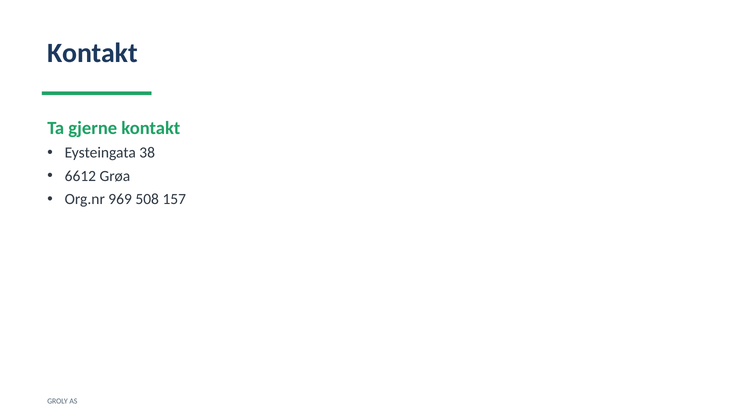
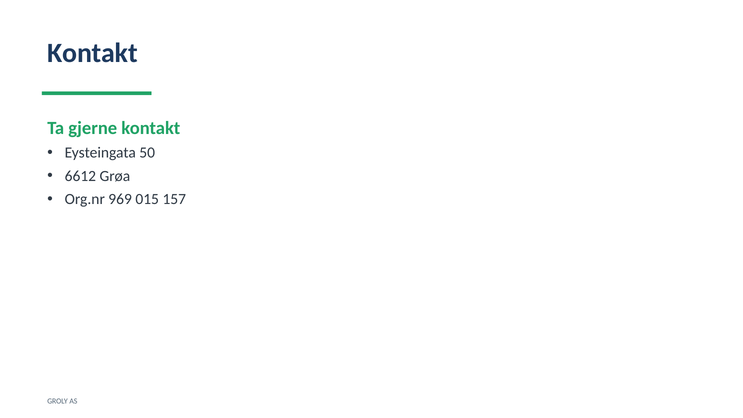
38: 38 -> 50
508: 508 -> 015
